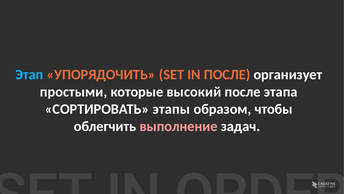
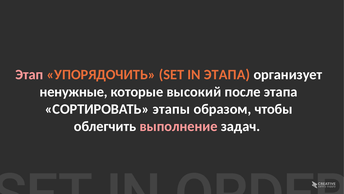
Этап colour: light blue -> pink
IN ПОСЛЕ: ПОСЛЕ -> ЭТАПА
простыми: простыми -> ненужные
